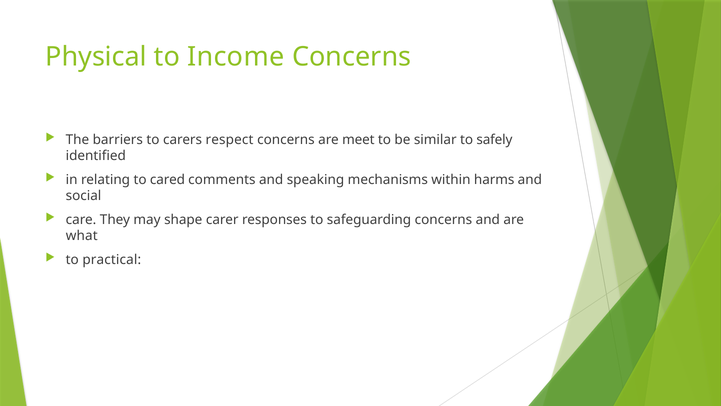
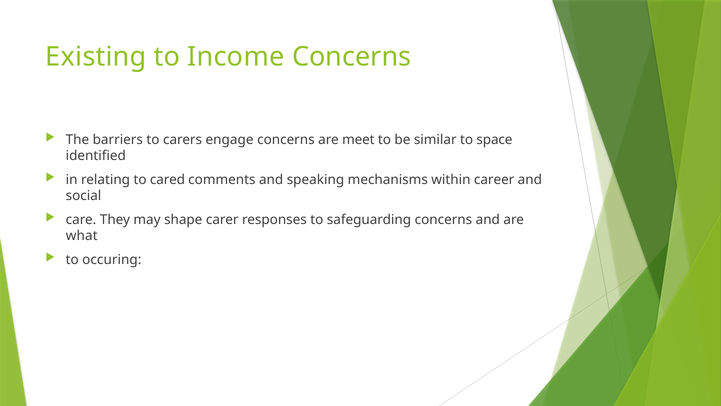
Physical: Physical -> Existing
respect: respect -> engage
safely: safely -> space
harms: harms -> career
practical: practical -> occuring
